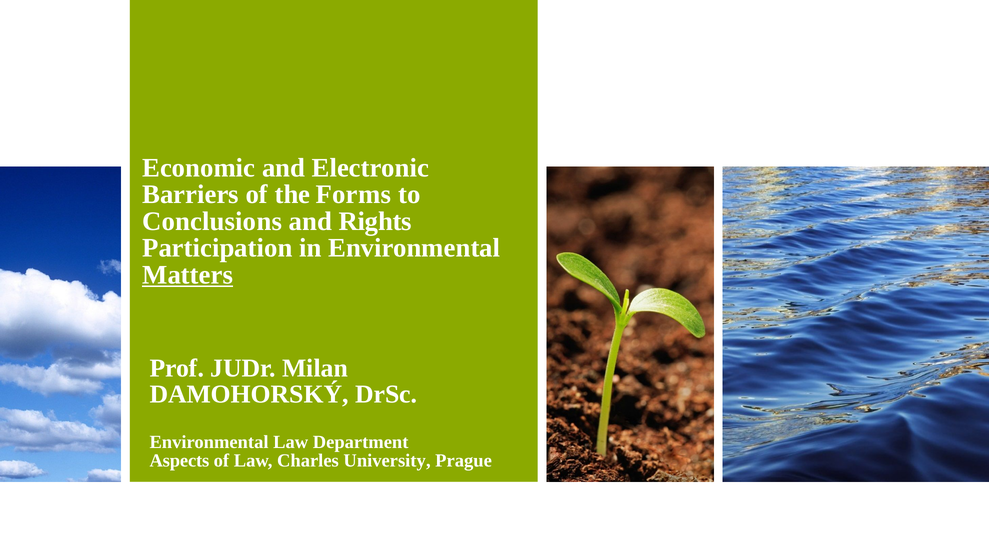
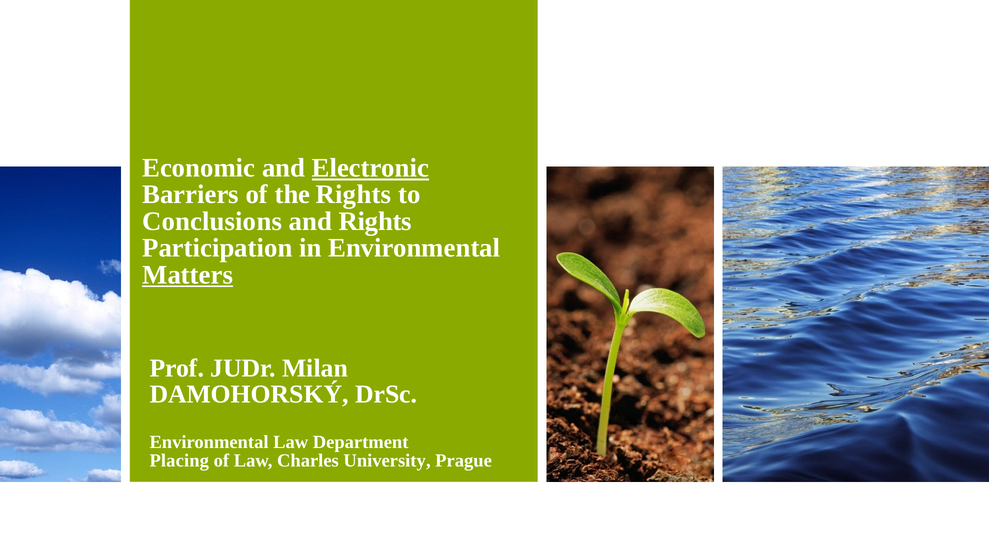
Electronic underline: none -> present
the Forms: Forms -> Rights
Aspects: Aspects -> Placing
